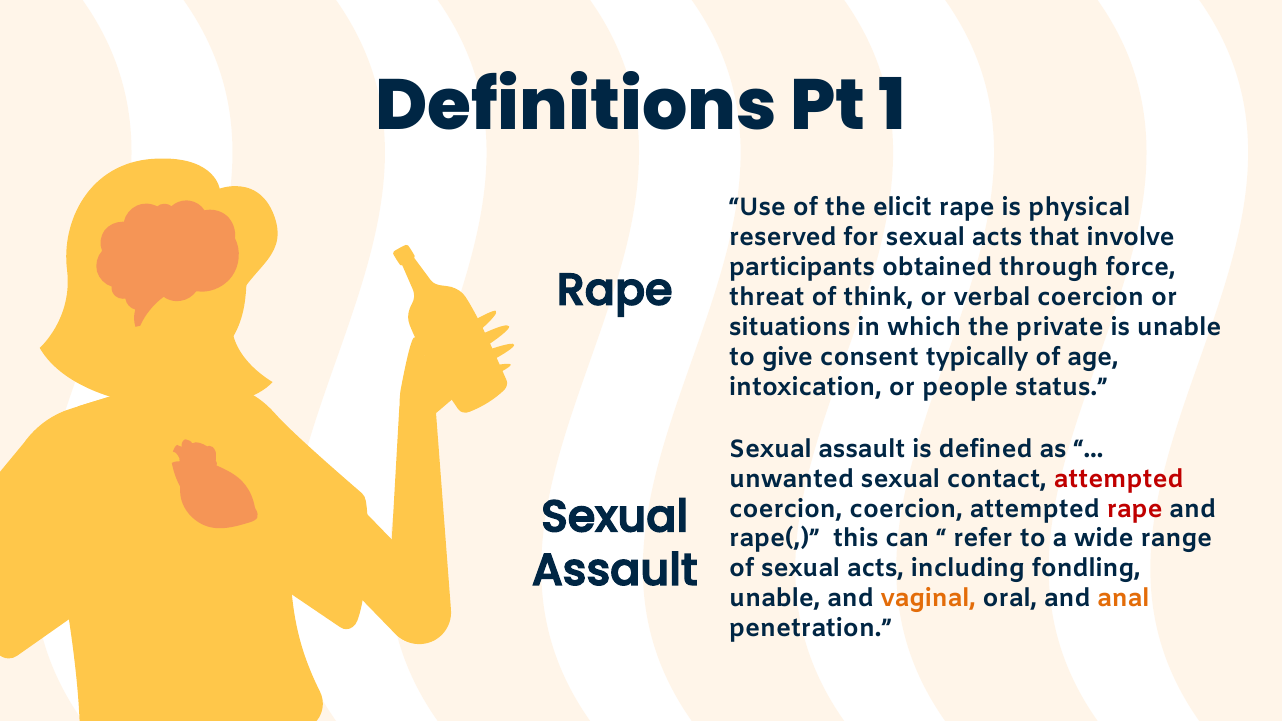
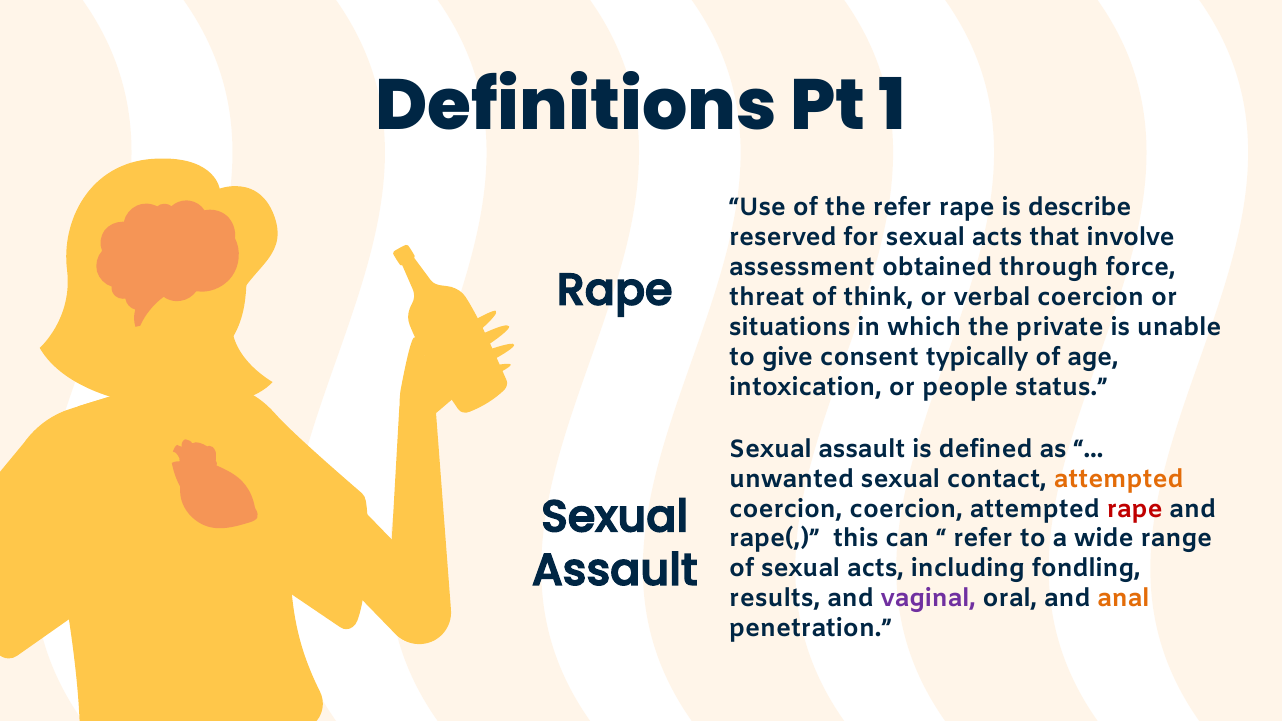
the elicit: elicit -> refer
physical: physical -> describe
participants: participants -> assessment
attempted at (1119, 479) colour: red -> orange
unable at (775, 599): unable -> results
vaginal colour: orange -> purple
